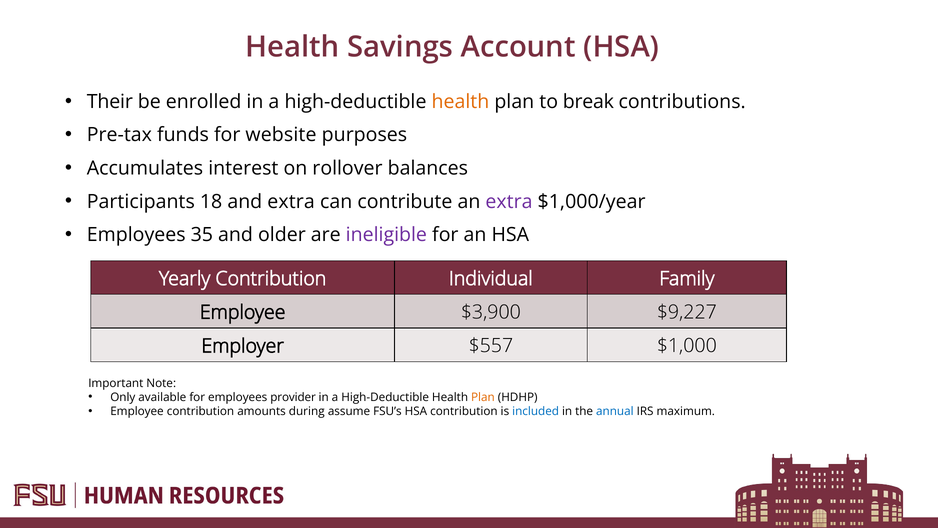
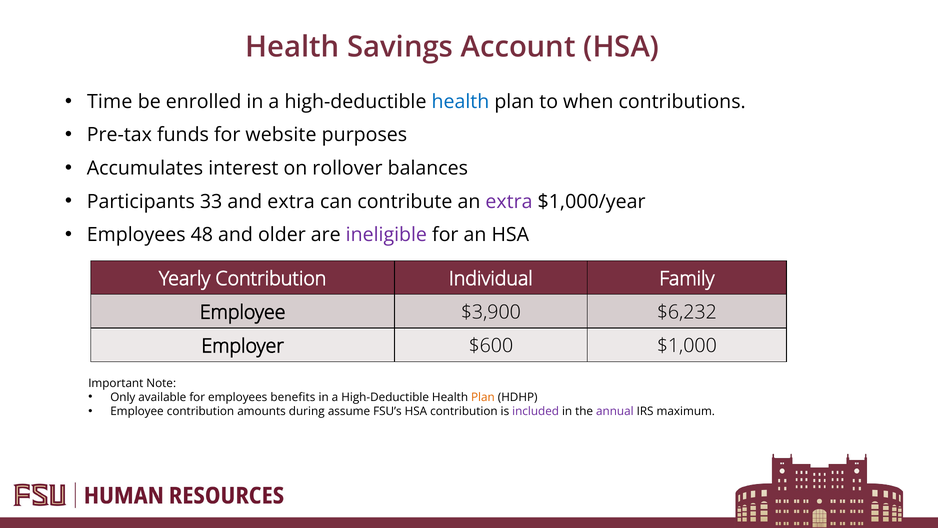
Their: Their -> Time
health at (460, 102) colour: orange -> blue
break: break -> when
18: 18 -> 33
35: 35 -> 48
$9,227: $9,227 -> $6,232
$557​: $557​ -> $600​
provider: provider -> benefits
included colour: blue -> purple
annual colour: blue -> purple
